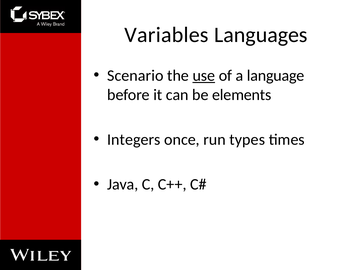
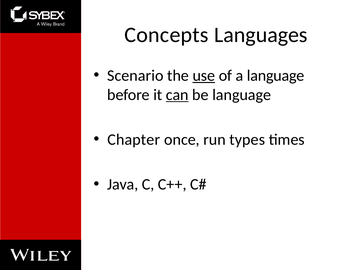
Variables: Variables -> Concepts
can underline: none -> present
be elements: elements -> language
Integers: Integers -> Chapter
